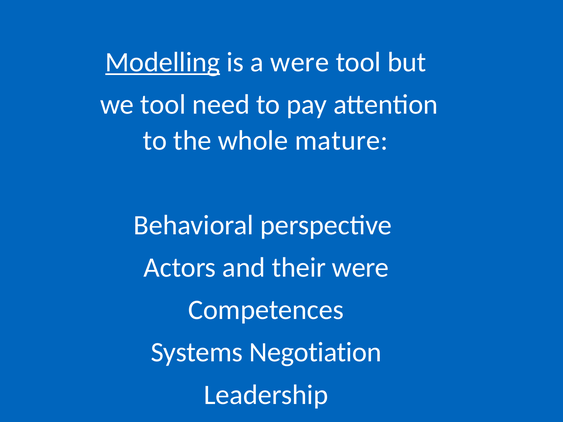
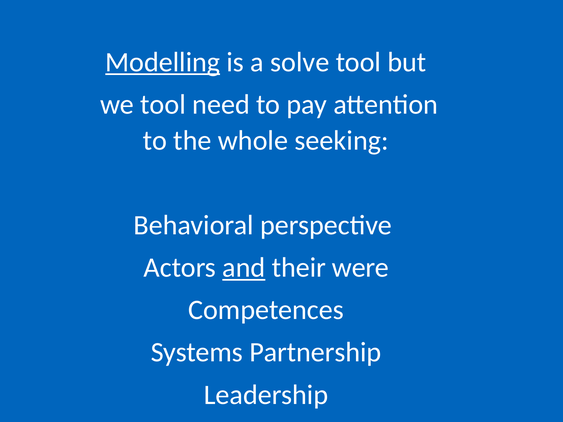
a were: were -> solve
mature: mature -> seeking
and underline: none -> present
Negotiation: Negotiation -> Partnership
